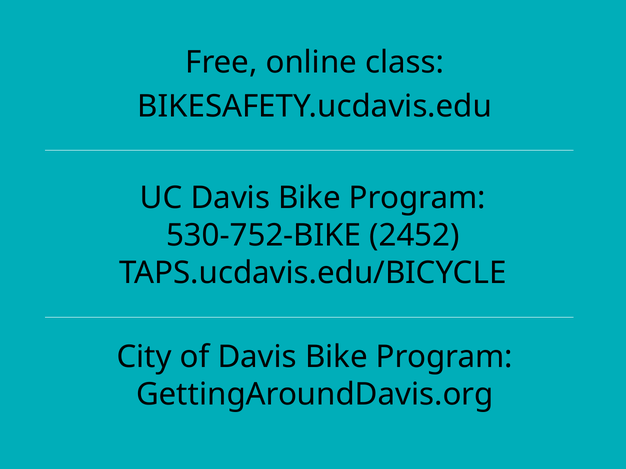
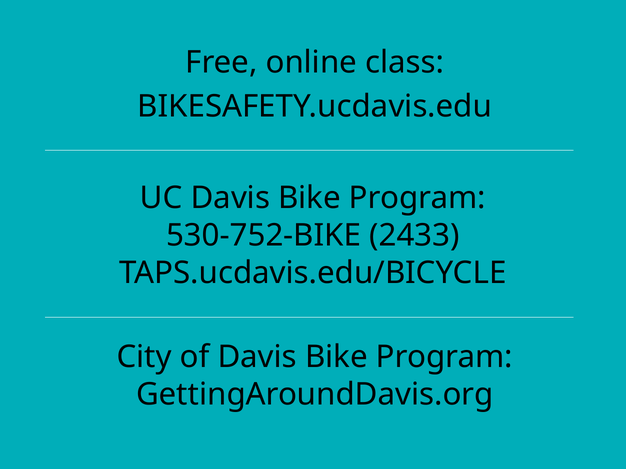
2452: 2452 -> 2433
